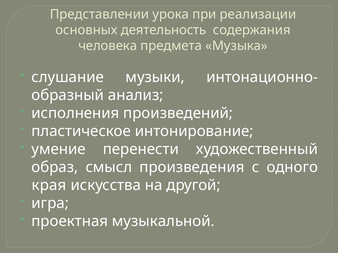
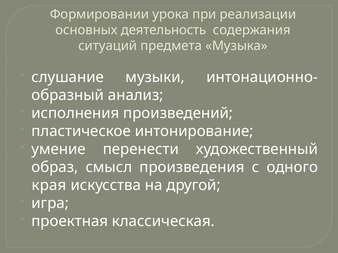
Представлении: Представлении -> Формировании
человека: человека -> ситуаций
музыкальной: музыкальной -> классическая
